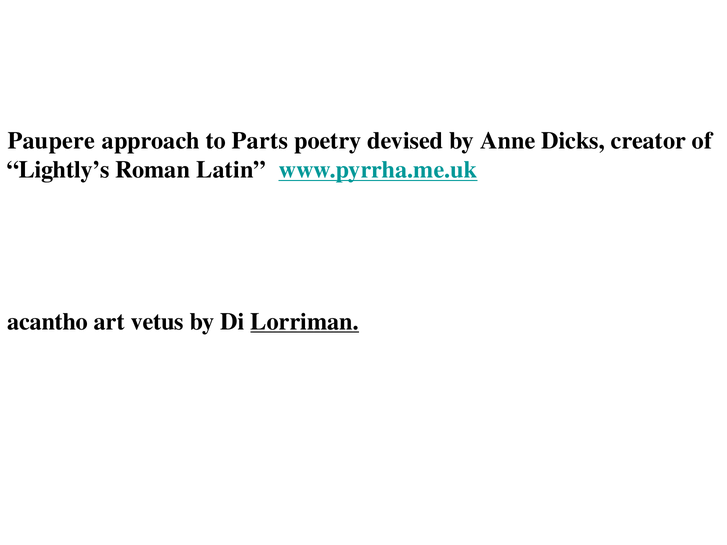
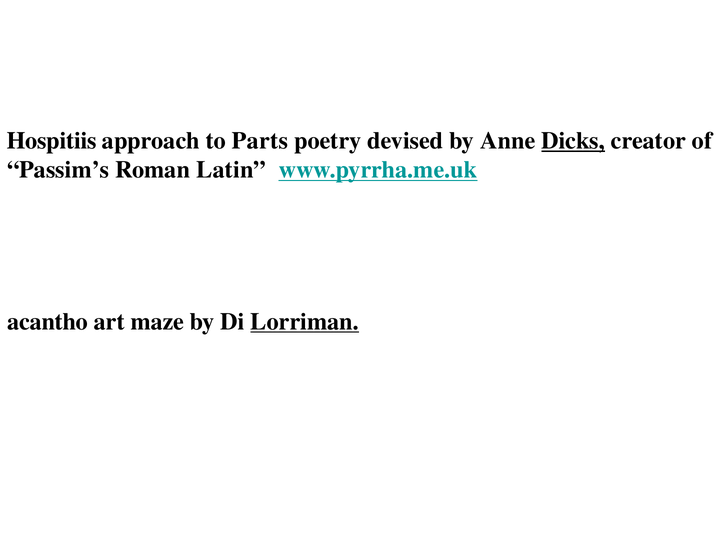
Paupere: Paupere -> Hospitiis
Dicks underline: none -> present
Lightly’s: Lightly’s -> Passim’s
vetus: vetus -> maze
